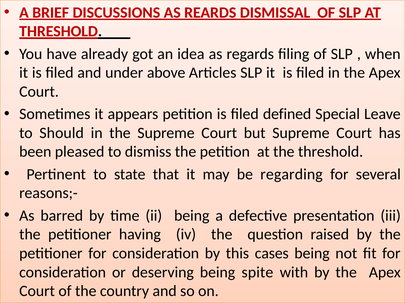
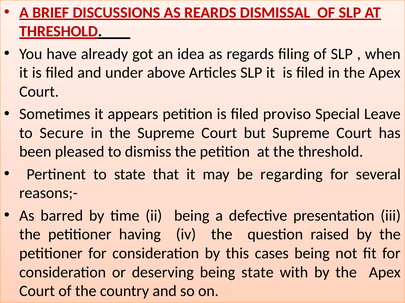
defined: defined -> proviso
Should: Should -> Secure
being spite: spite -> state
